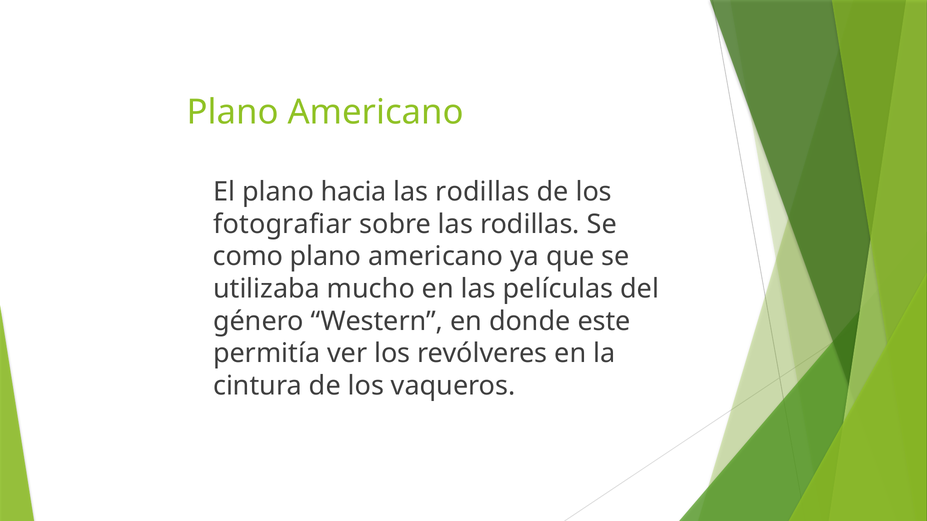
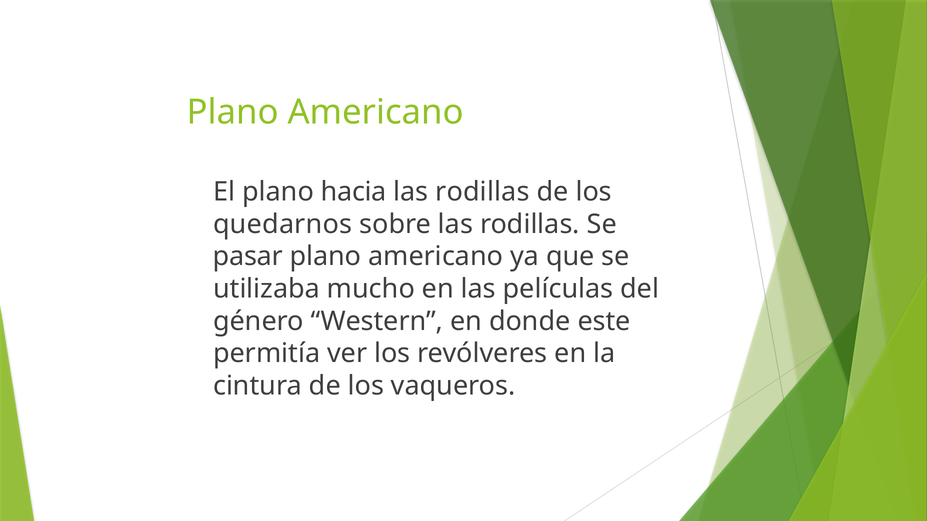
fotografiar: fotografiar -> quedarnos
como: como -> pasar
